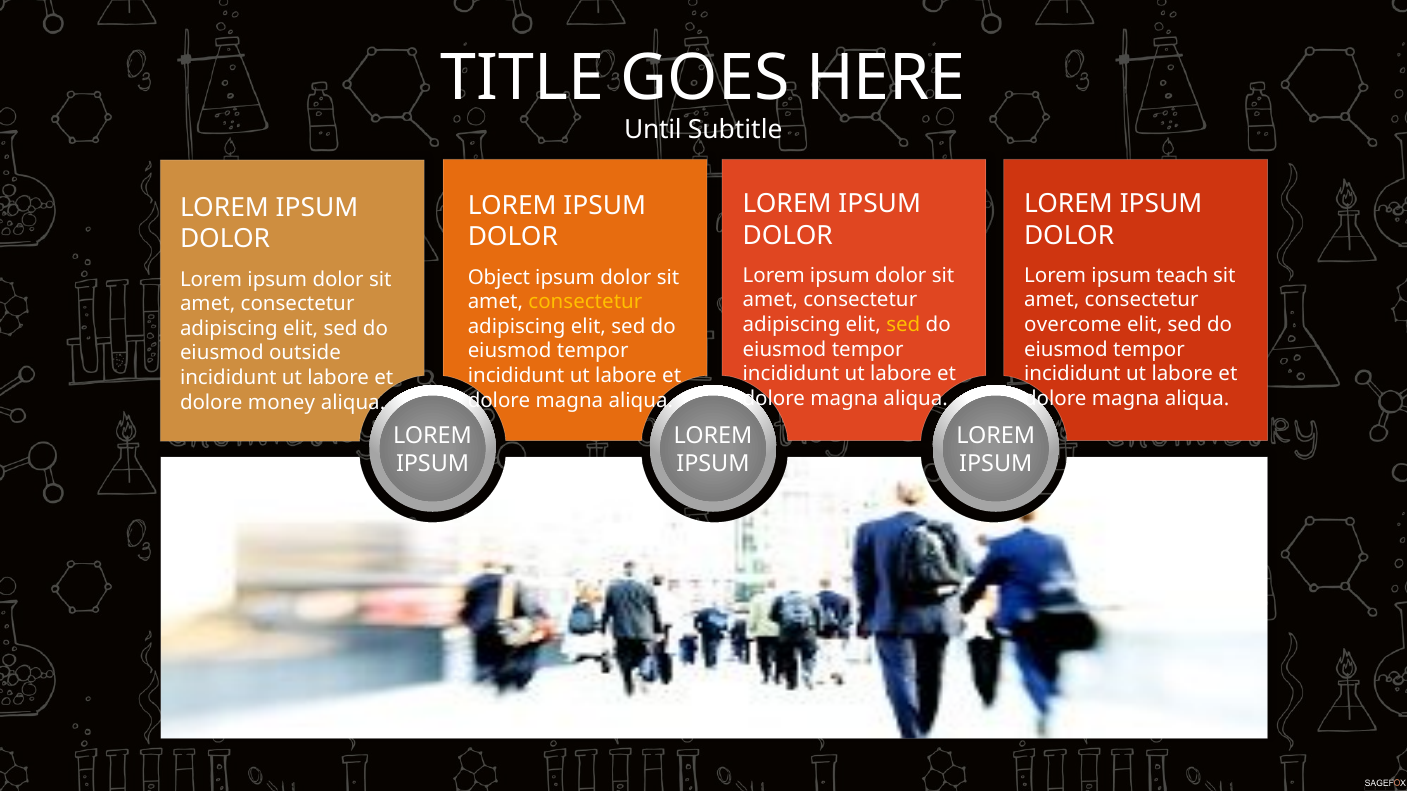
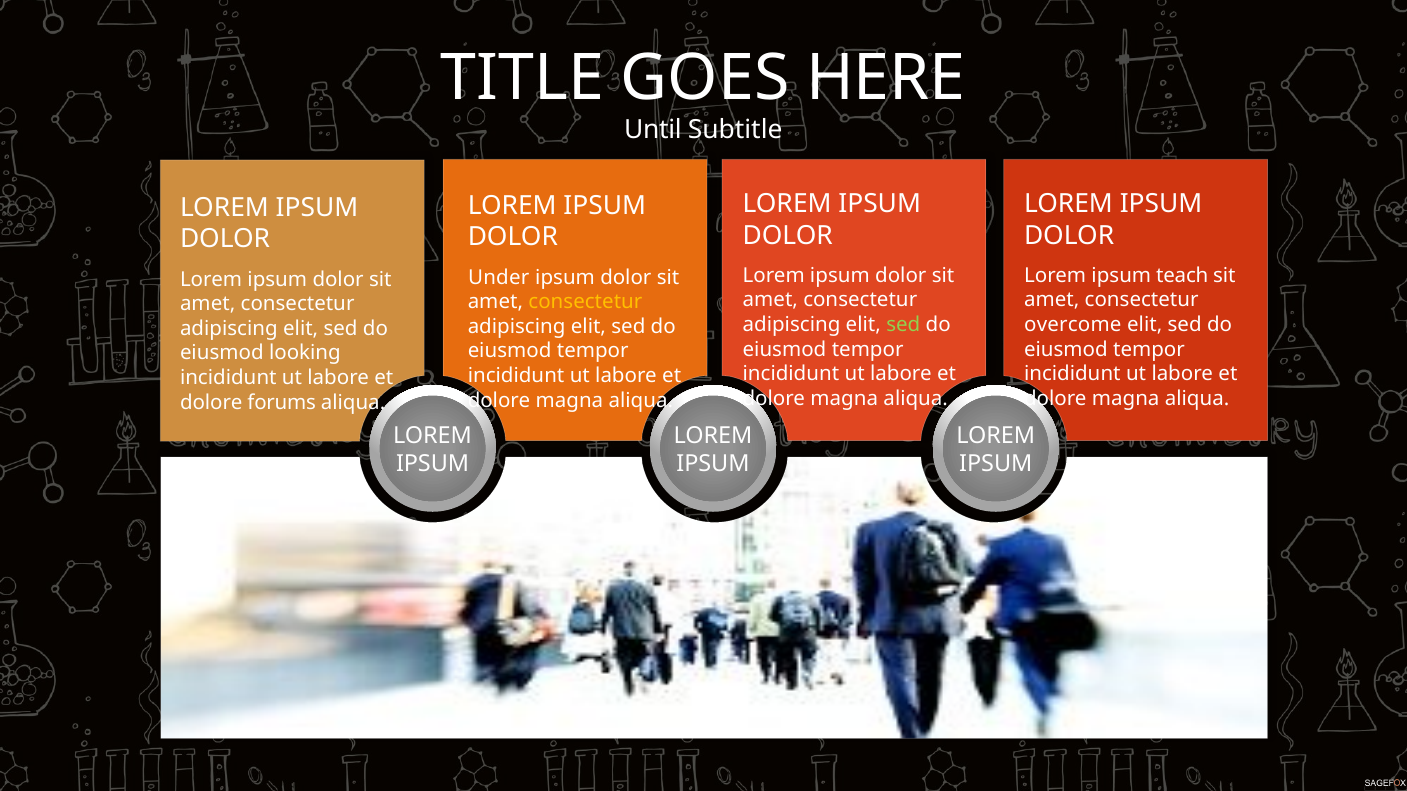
Object: Object -> Under
sed at (903, 325) colour: yellow -> light green
outside: outside -> looking
money: money -> forums
